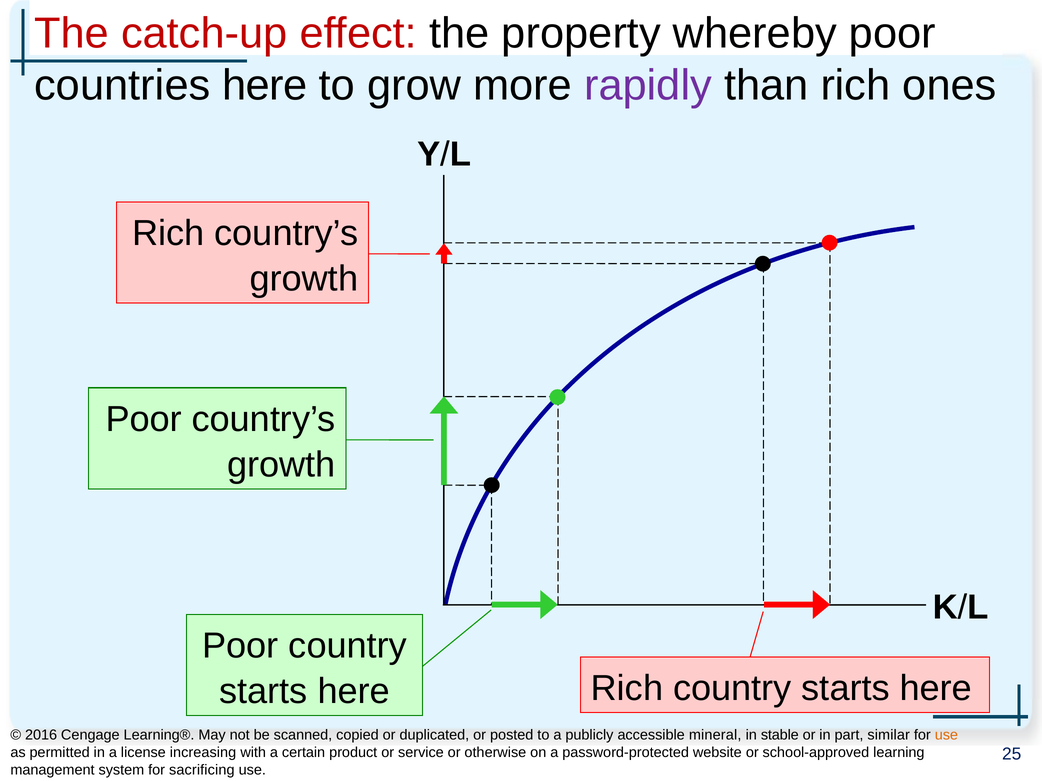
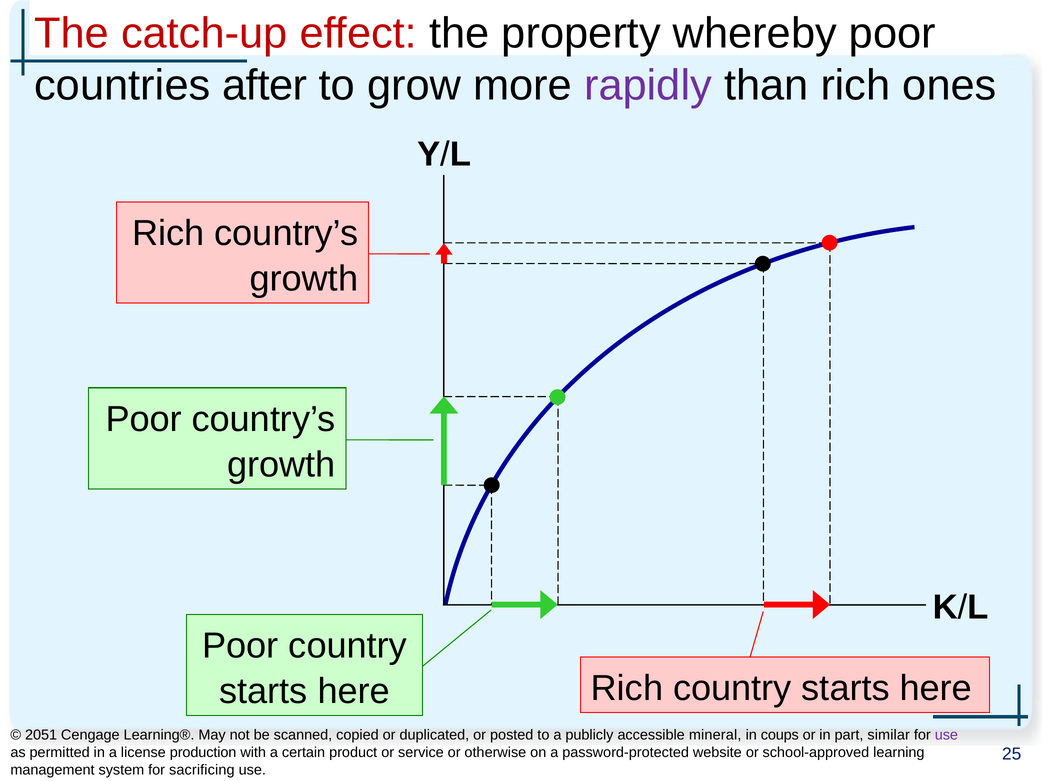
countries here: here -> after
2016: 2016 -> 2051
stable: stable -> coups
use at (946, 736) colour: orange -> purple
increasing: increasing -> production
